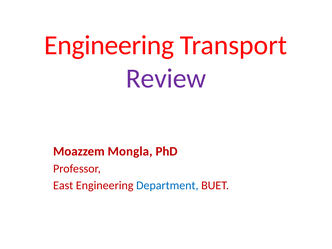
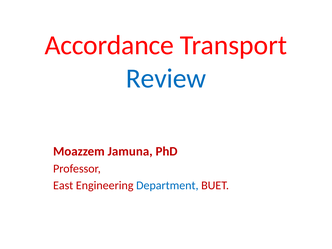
Engineering at (109, 45): Engineering -> Accordance
Review colour: purple -> blue
Mongla: Mongla -> Jamuna
